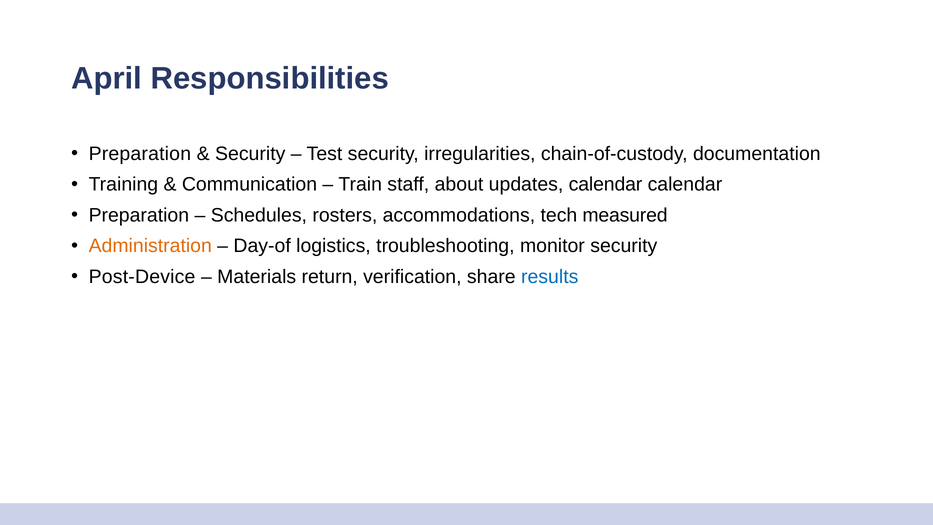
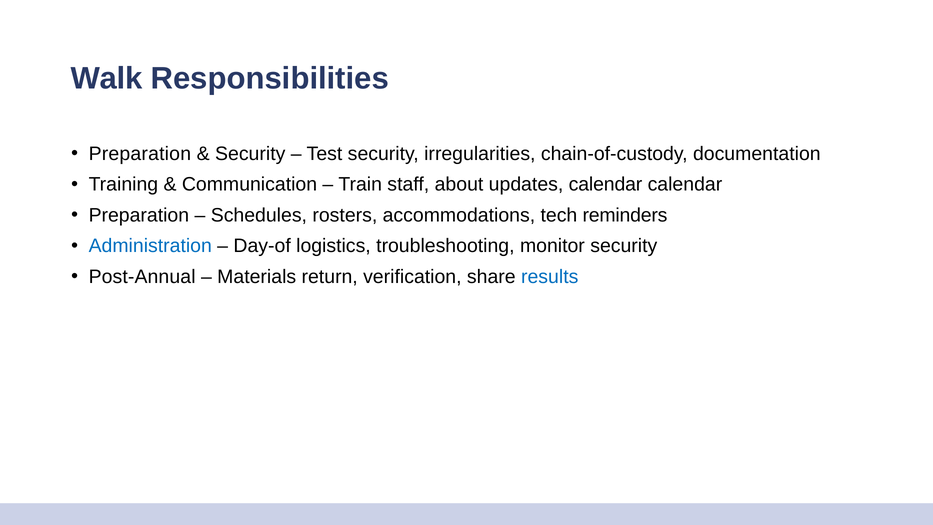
April: April -> Walk
measured: measured -> reminders
Administration colour: orange -> blue
Post-Device: Post-Device -> Post-Annual
